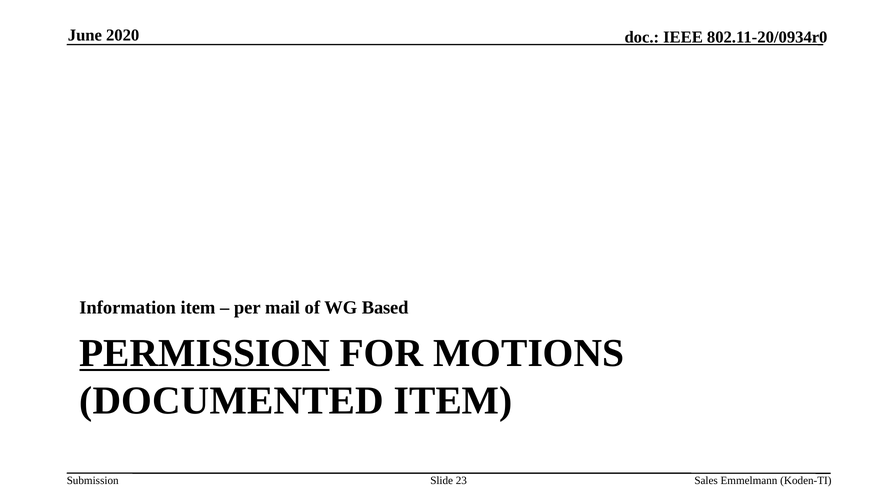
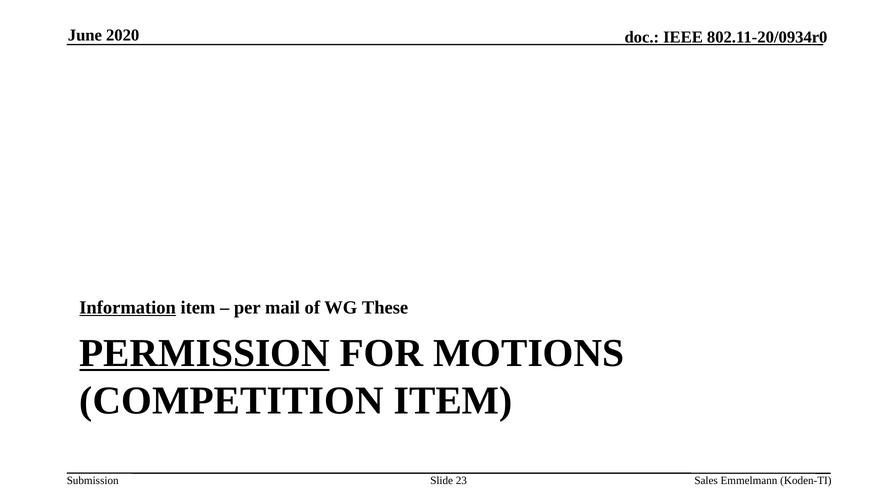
Information underline: none -> present
Based: Based -> These
DOCUMENTED: DOCUMENTED -> COMPETITION
